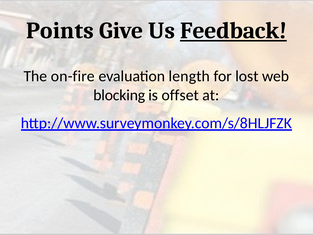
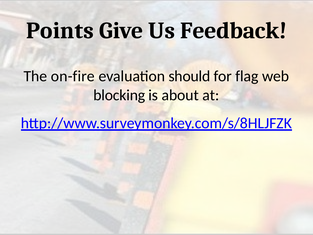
Feedback underline: present -> none
length: length -> should
lost: lost -> flag
offset: offset -> about
